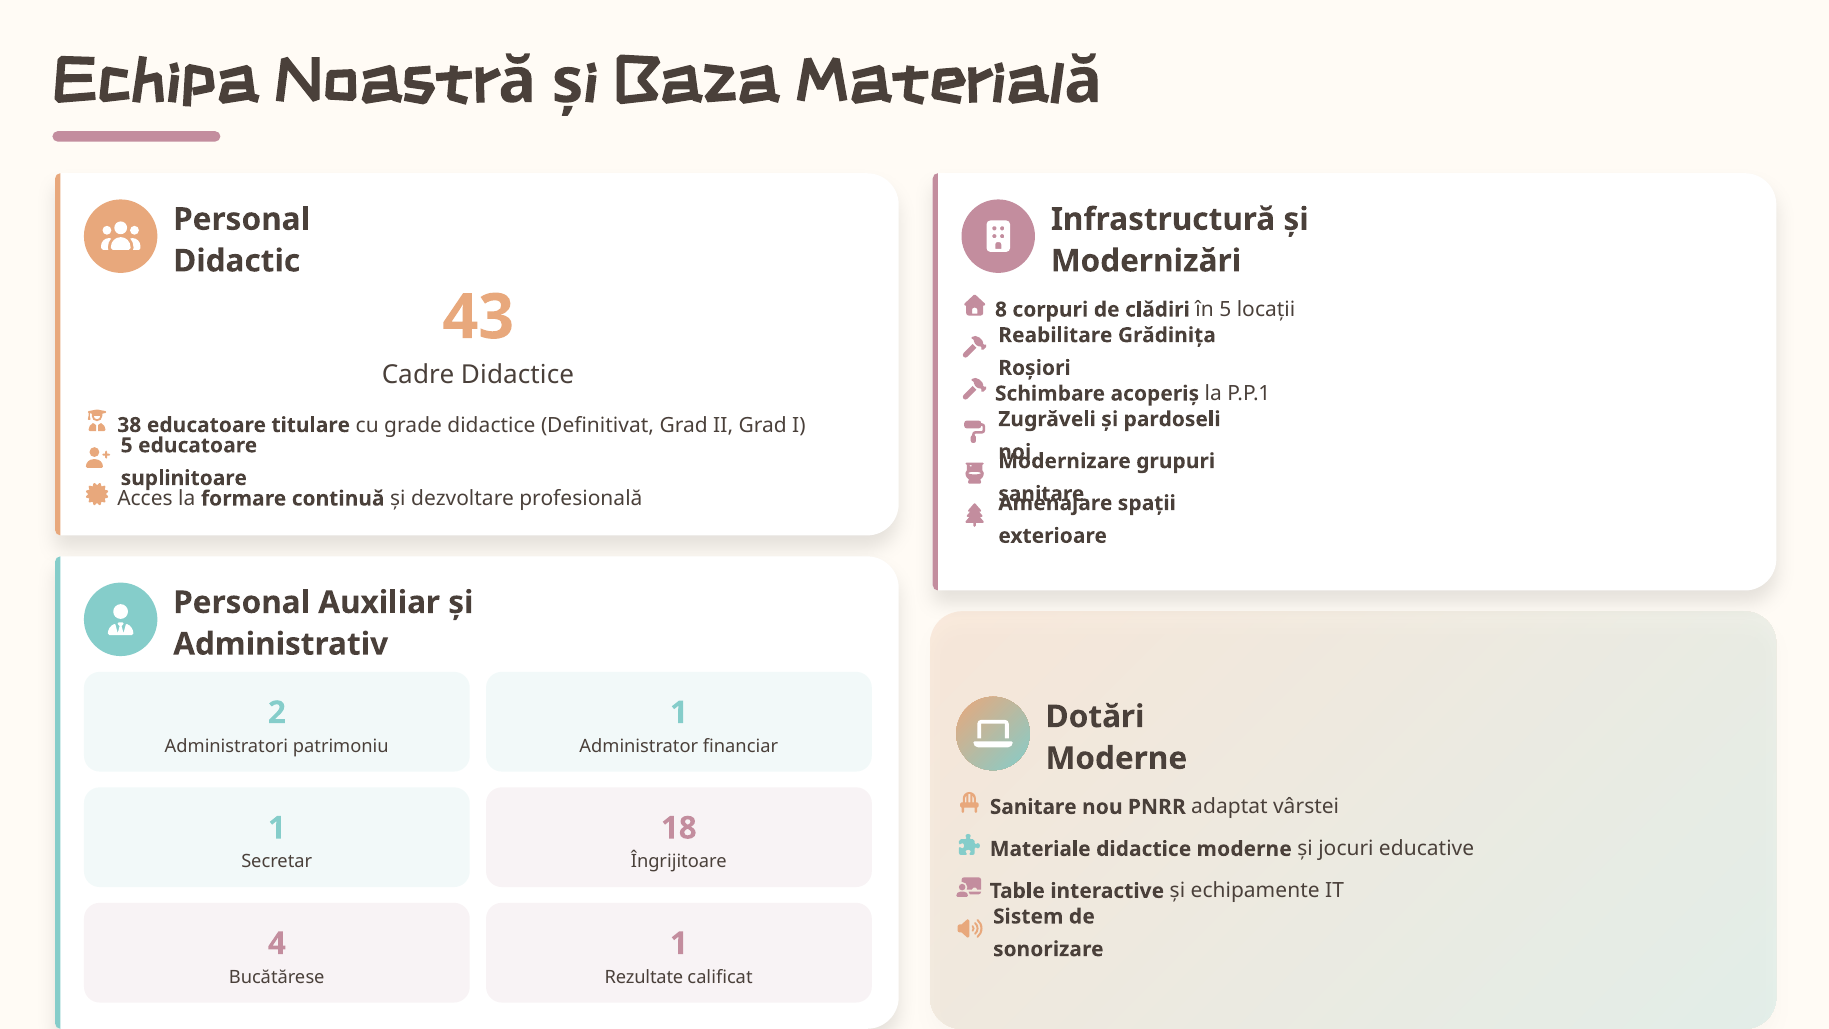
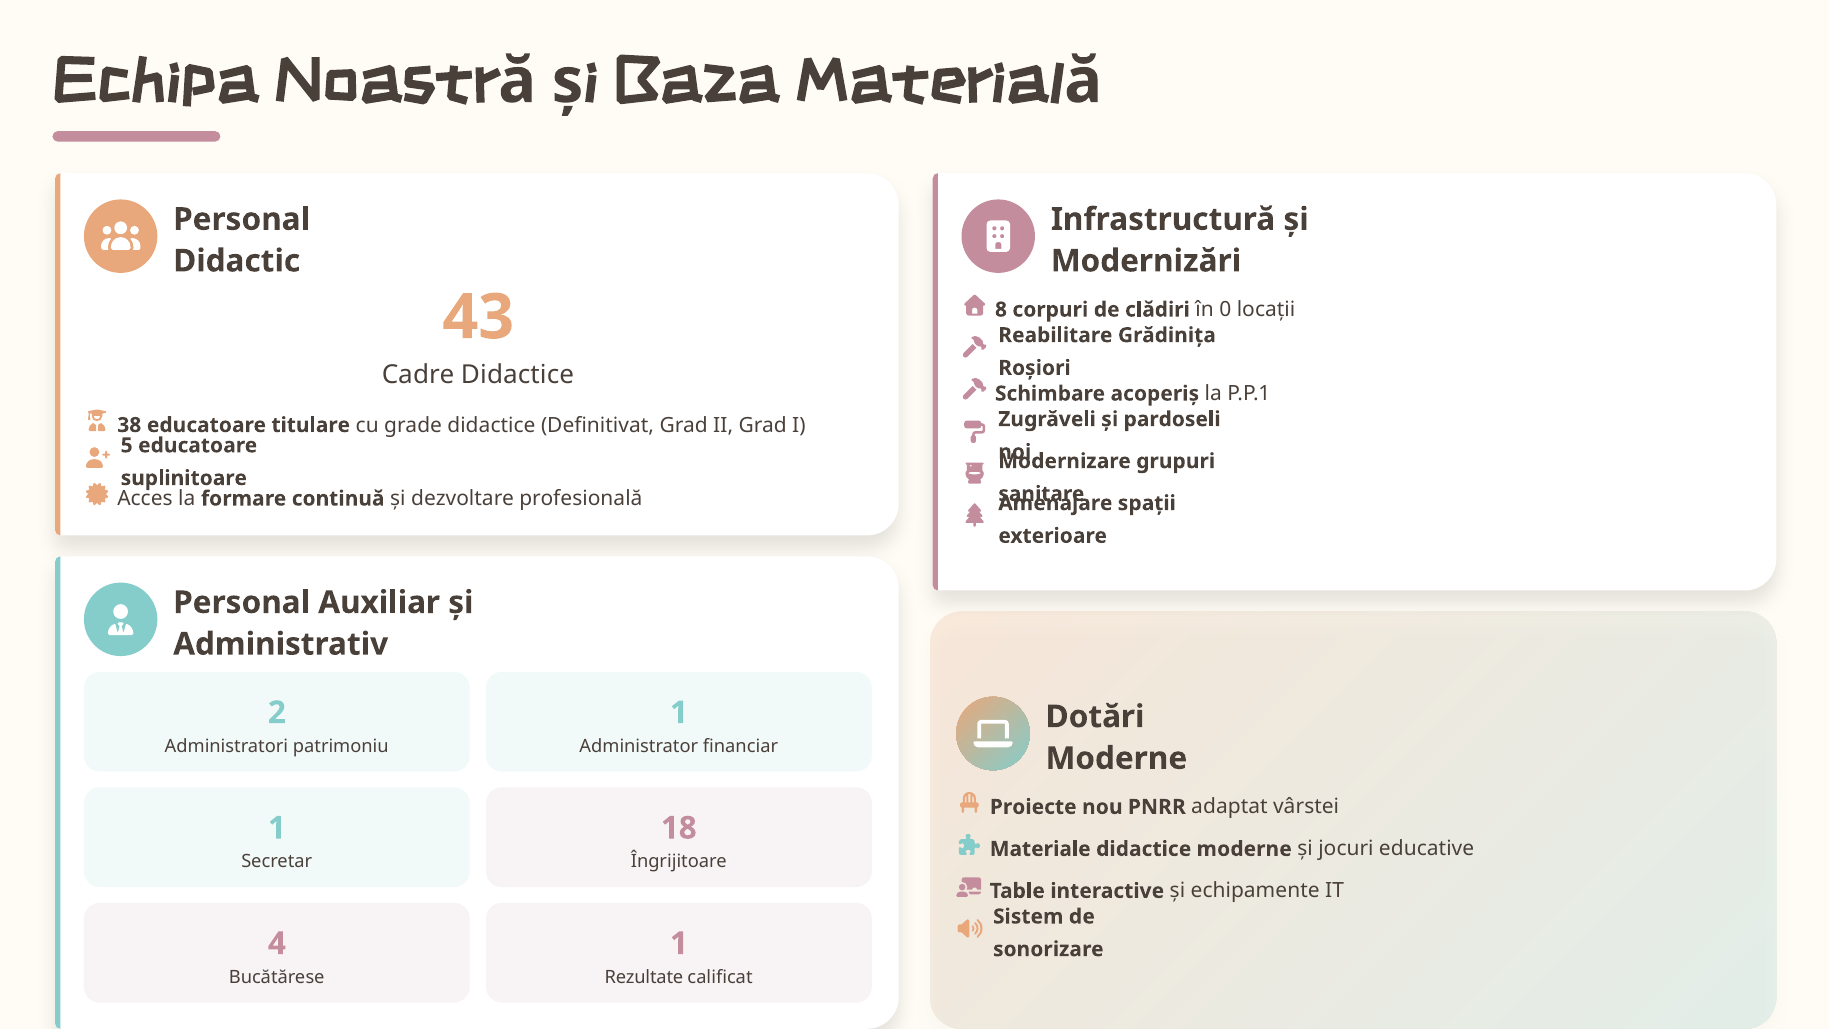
în 5: 5 -> 0
Sanitare at (1033, 807): Sanitare -> Proiecte
